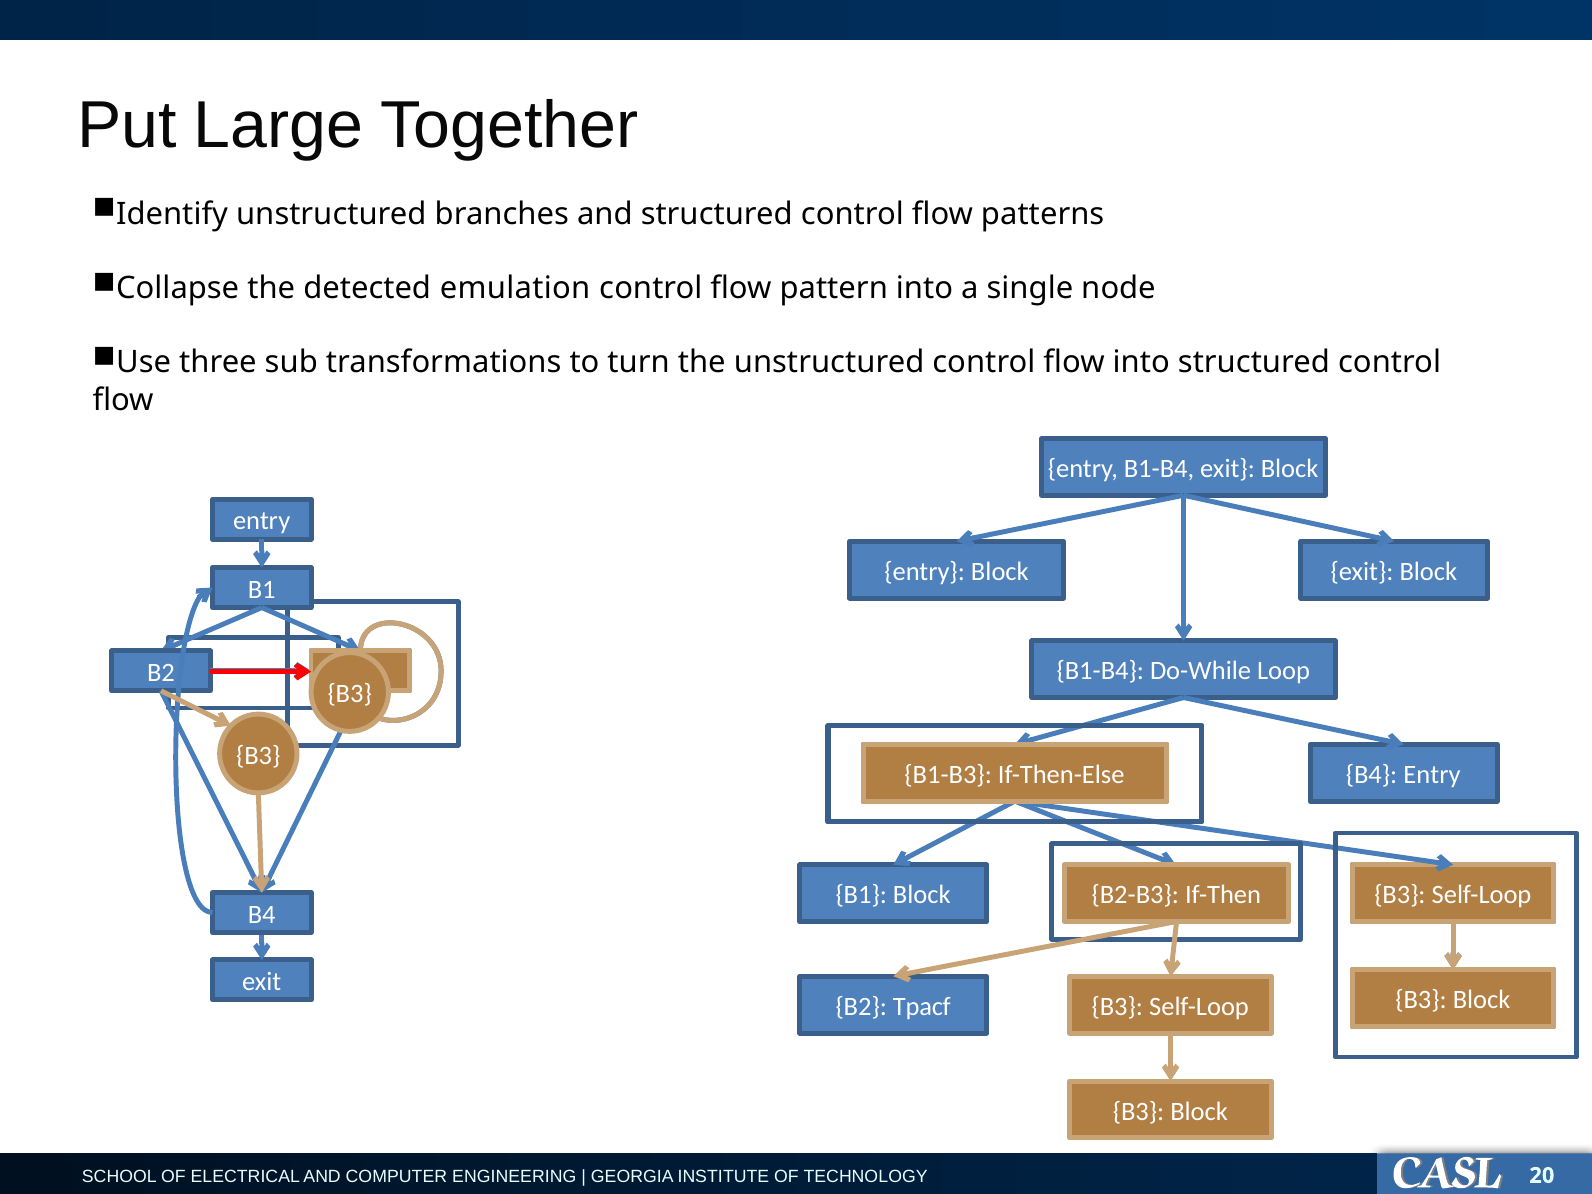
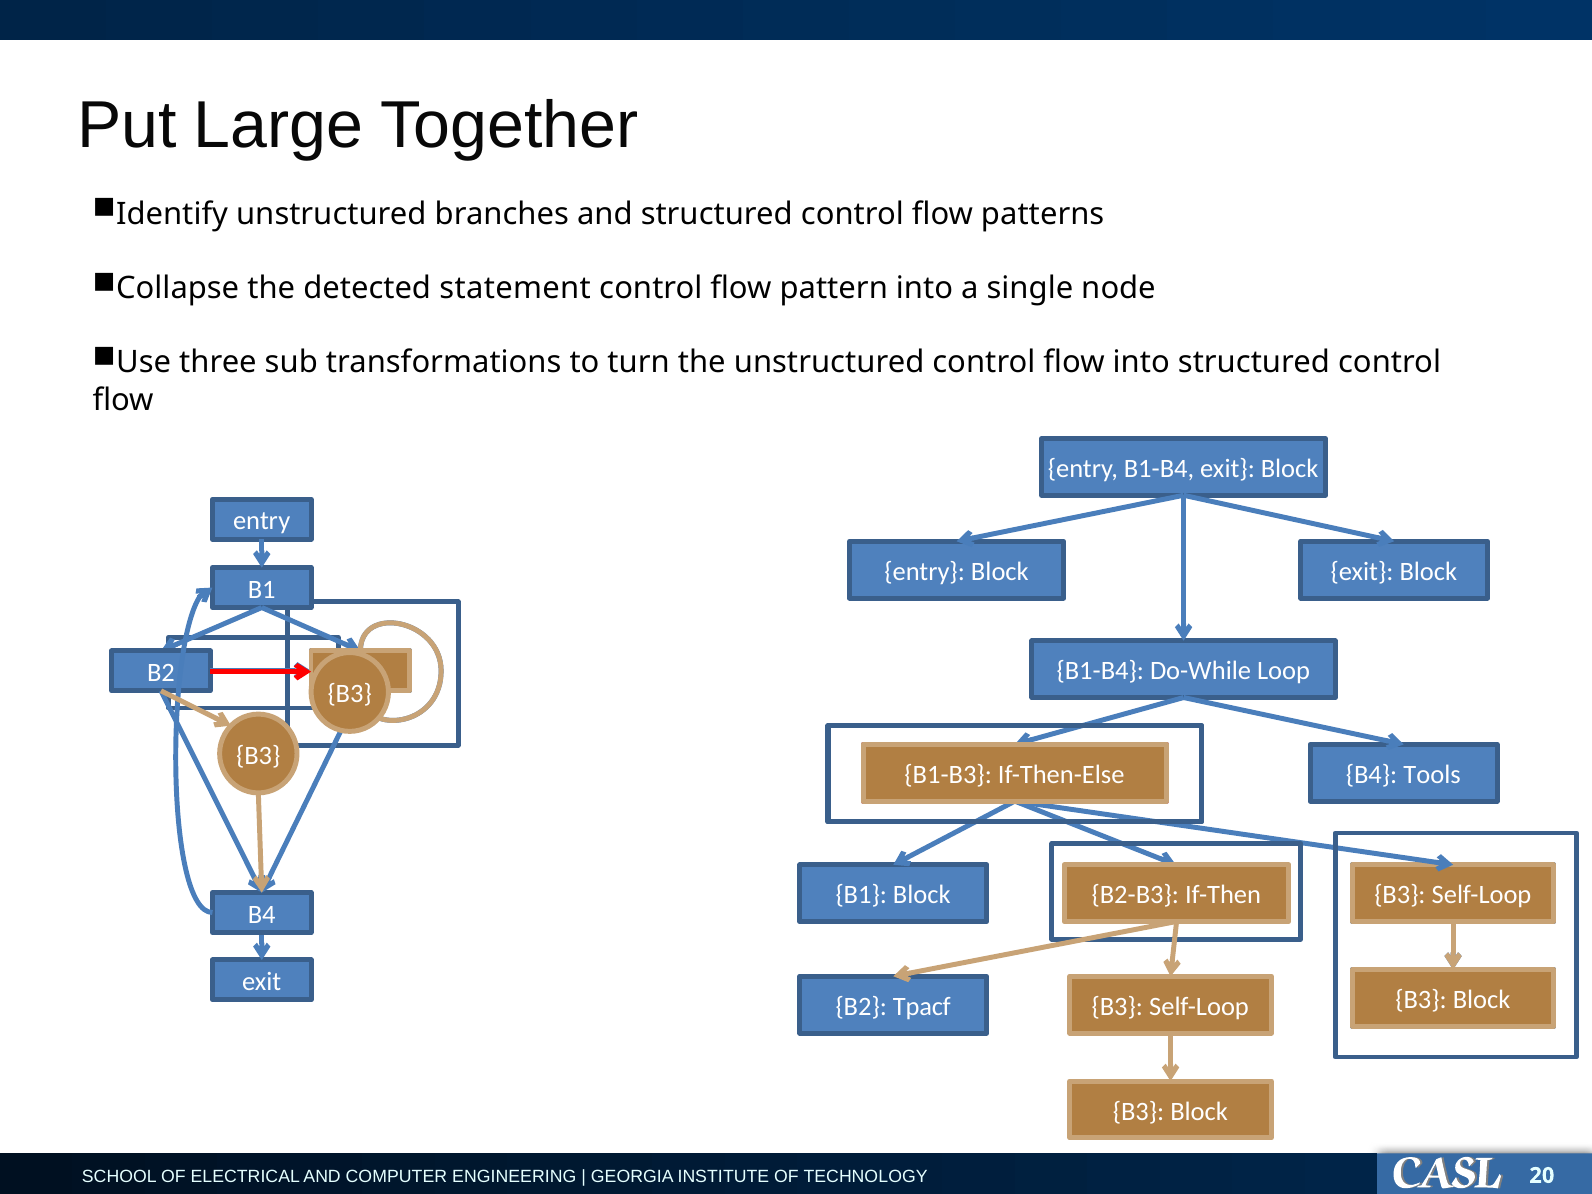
emulation: emulation -> statement
B4 Entry: Entry -> Tools
